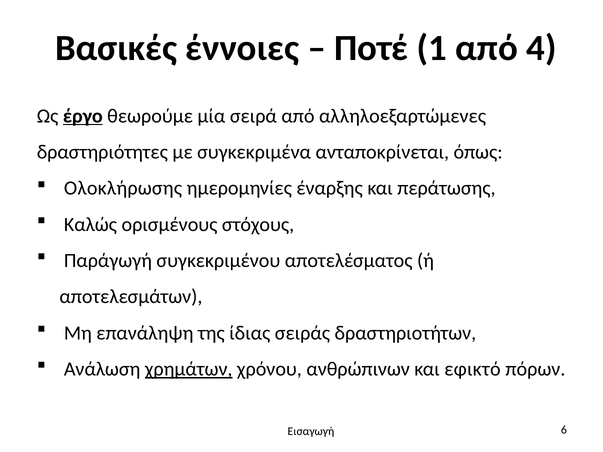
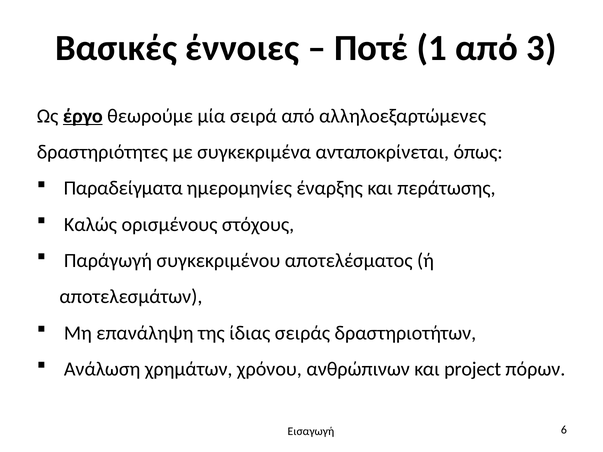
4: 4 -> 3
Ολοκλήρωσης: Ολοκλήρωσης -> Παραδείγματα
χρημάτων underline: present -> none
εφικτό: εφικτό -> project
